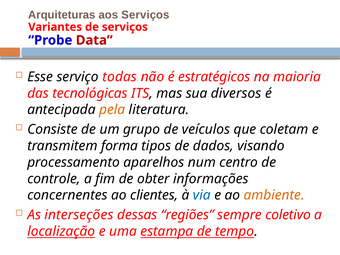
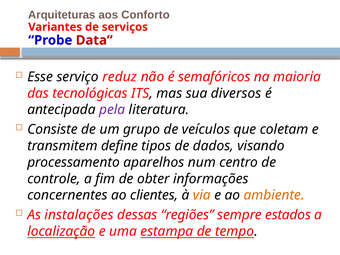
aos Serviços: Serviços -> Conforto
todas: todas -> reduz
estratégicos: estratégicos -> semafóricos
pela colour: orange -> purple
forma: forma -> define
via colour: blue -> orange
interseções: interseções -> instalações
coletivo: coletivo -> estados
